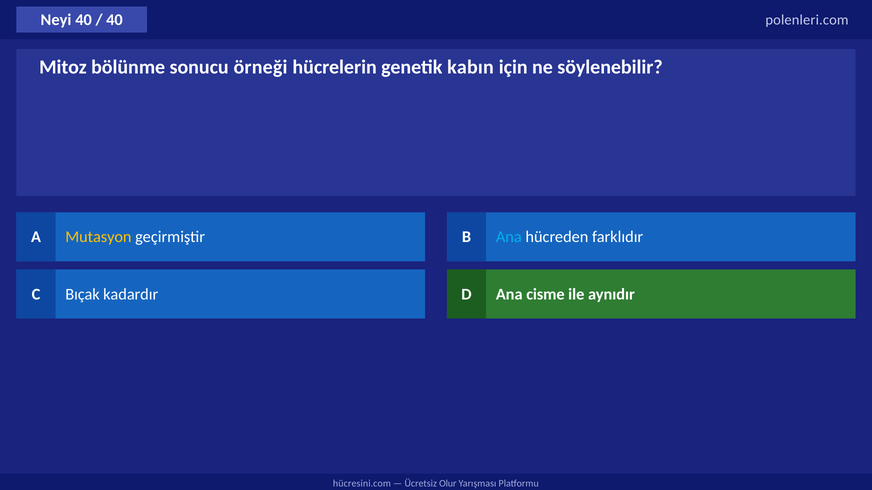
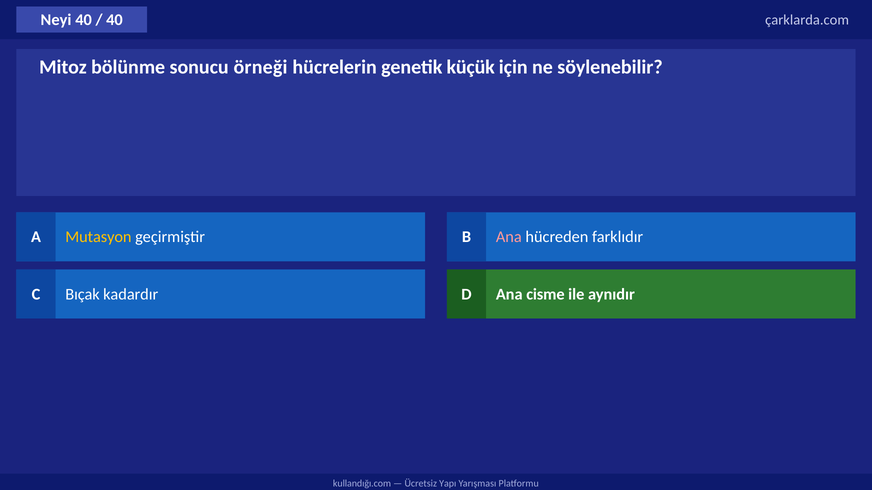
polenleri.com: polenleri.com -> çarklarda.com
kabın: kabın -> küçük
Ana at (509, 237) colour: light blue -> pink
hücresini.com: hücresini.com -> kullandığı.com
Olur: Olur -> Yapı
